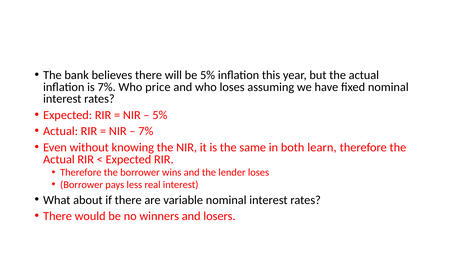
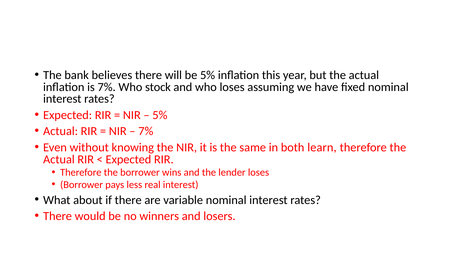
price: price -> stock
